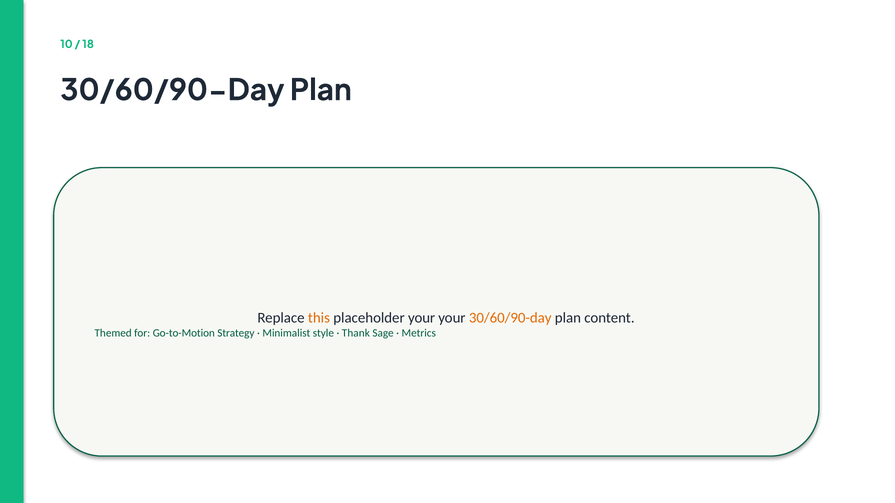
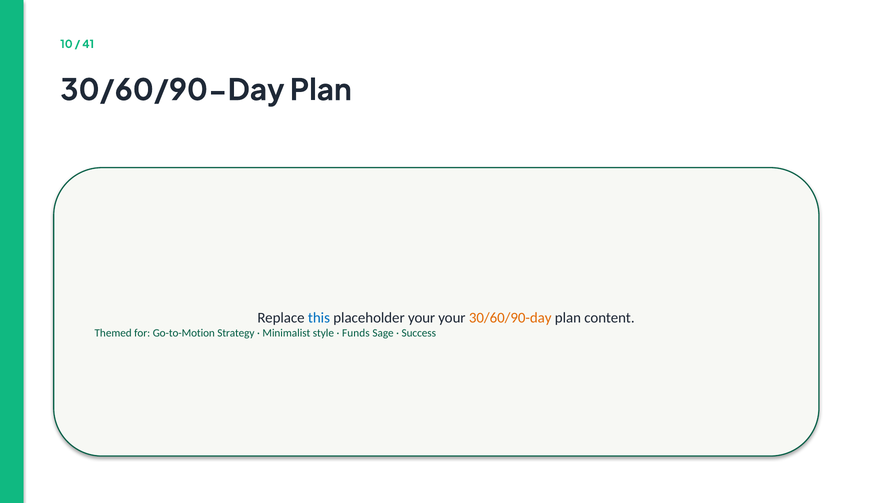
18: 18 -> 41
this colour: orange -> blue
Thank: Thank -> Funds
Metrics: Metrics -> Success
